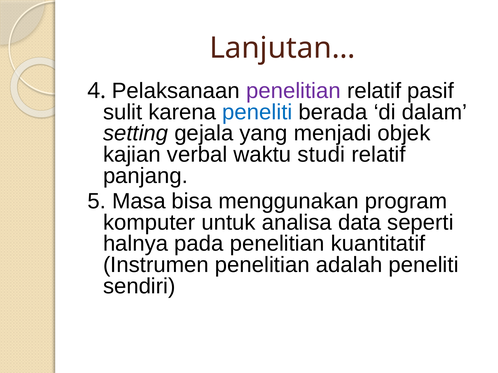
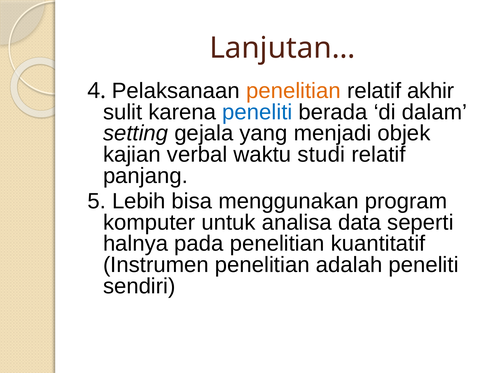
penelitian at (293, 91) colour: purple -> orange
pasif: pasif -> akhir
Masa: Masa -> Lebih
